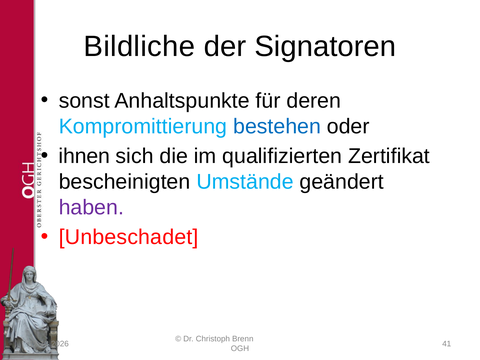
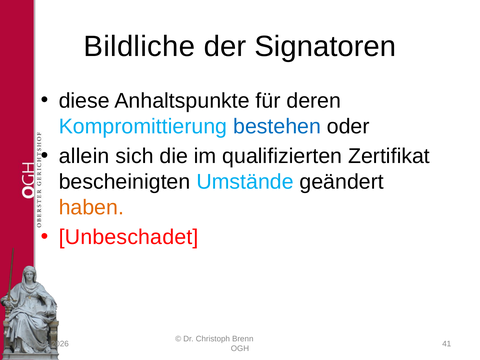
sonst: sonst -> diese
ihnen: ihnen -> allein
haben colour: purple -> orange
